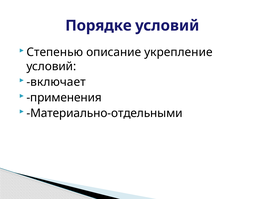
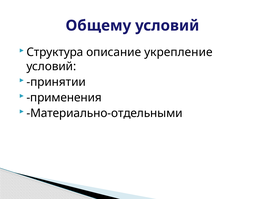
Порядке: Порядке -> Общему
Степенью: Степенью -> Структура
включает: включает -> принятии
